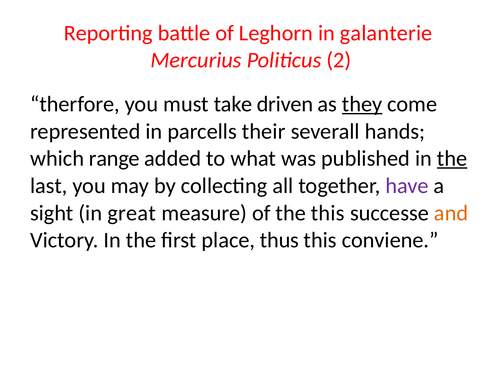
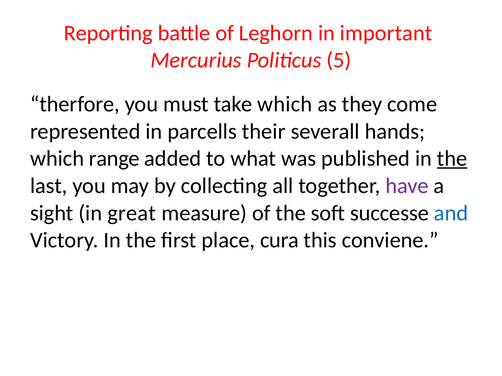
galanterie: galanterie -> important
2: 2 -> 5
take driven: driven -> which
they underline: present -> none
the this: this -> soft
and colour: orange -> blue
thus: thus -> cura
